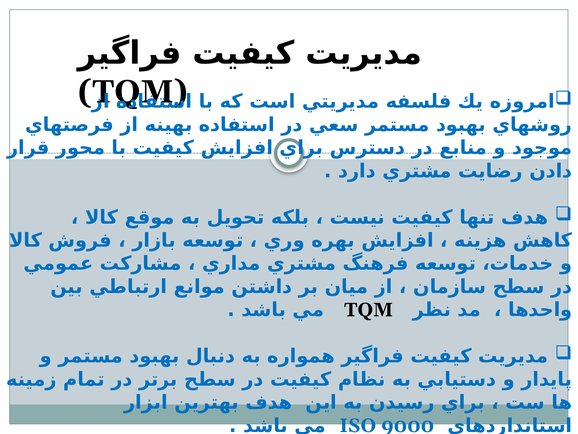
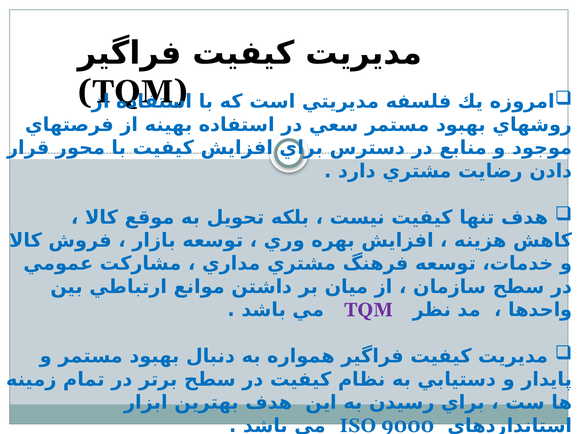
TQM at (369, 310) colour: black -> purple
